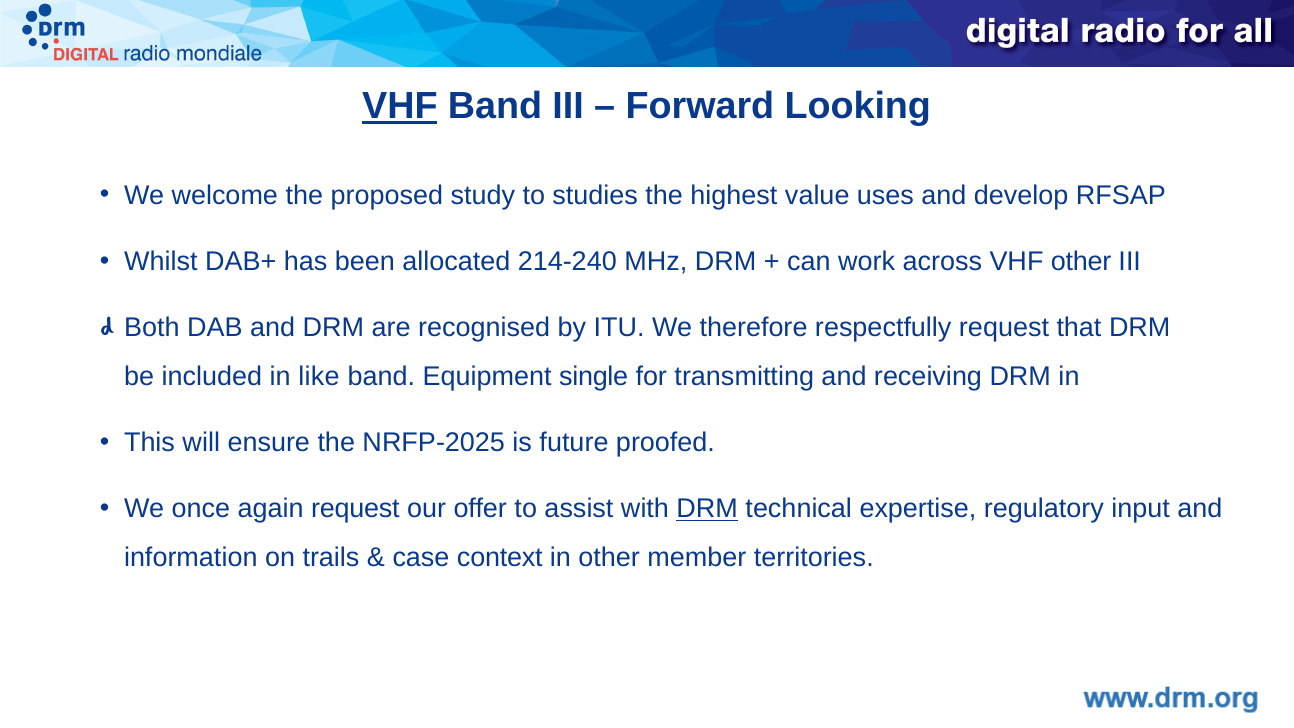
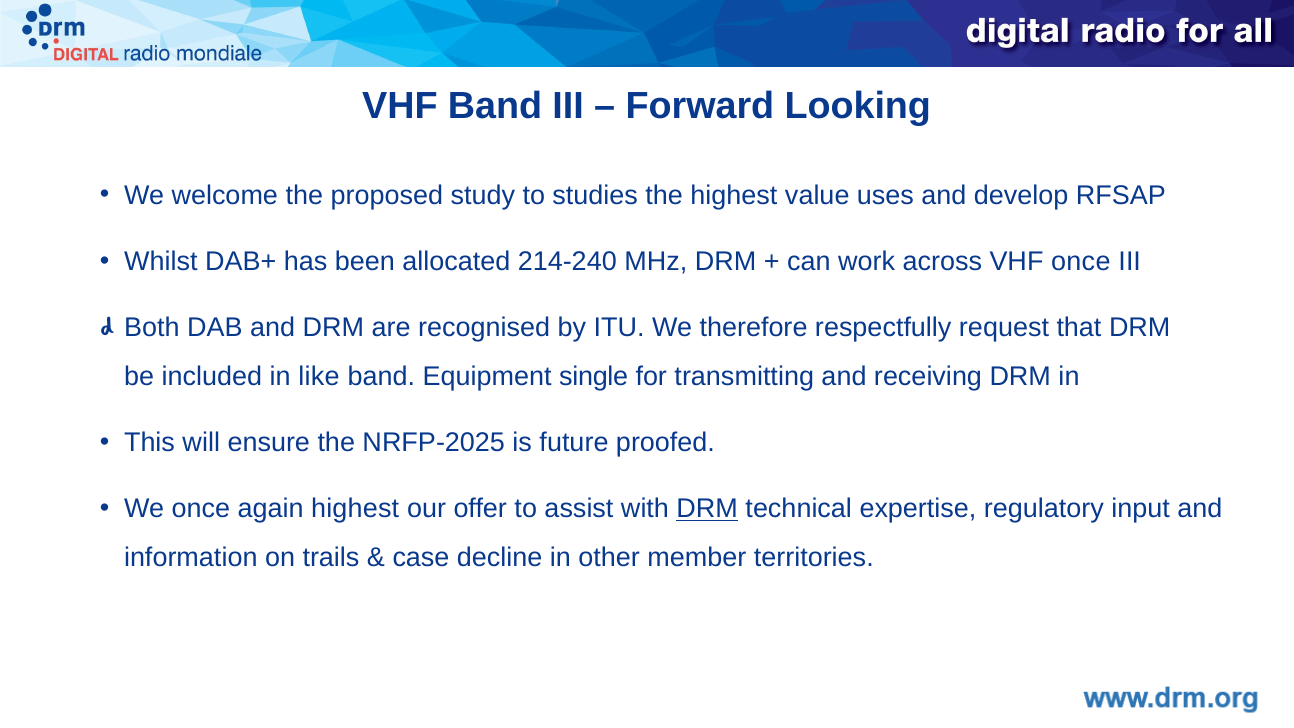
VHF at (400, 106) underline: present -> none
VHF other: other -> once
again request: request -> highest
context: context -> decline
